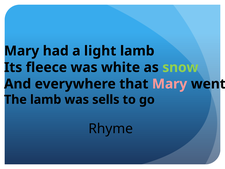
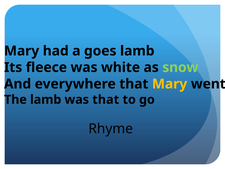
light: light -> goes
Mary at (170, 84) colour: pink -> yellow
was sells: sells -> that
